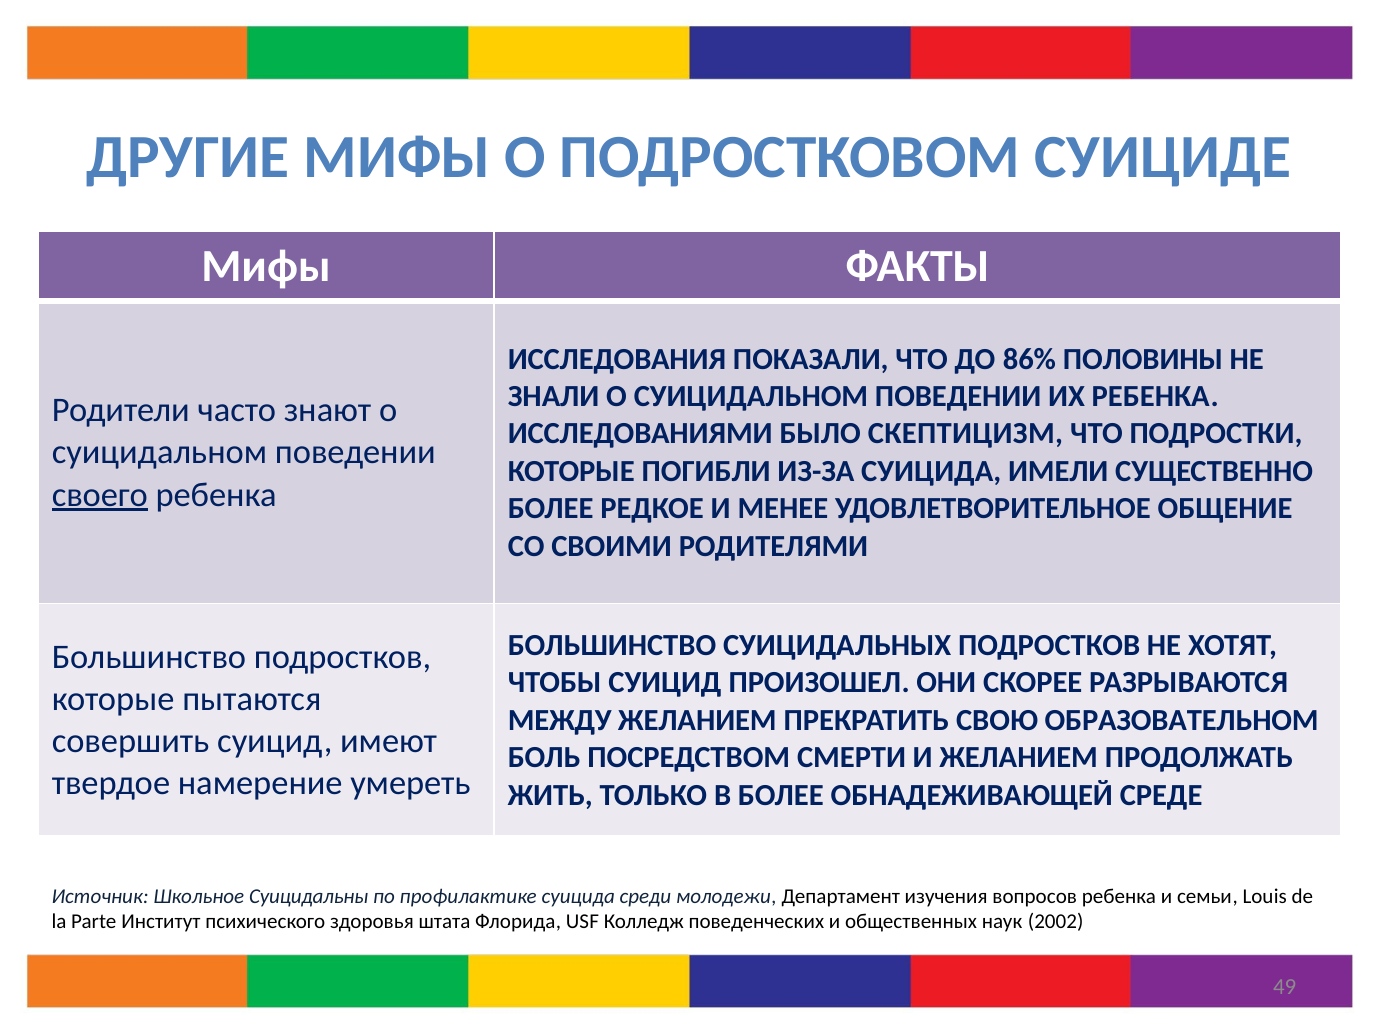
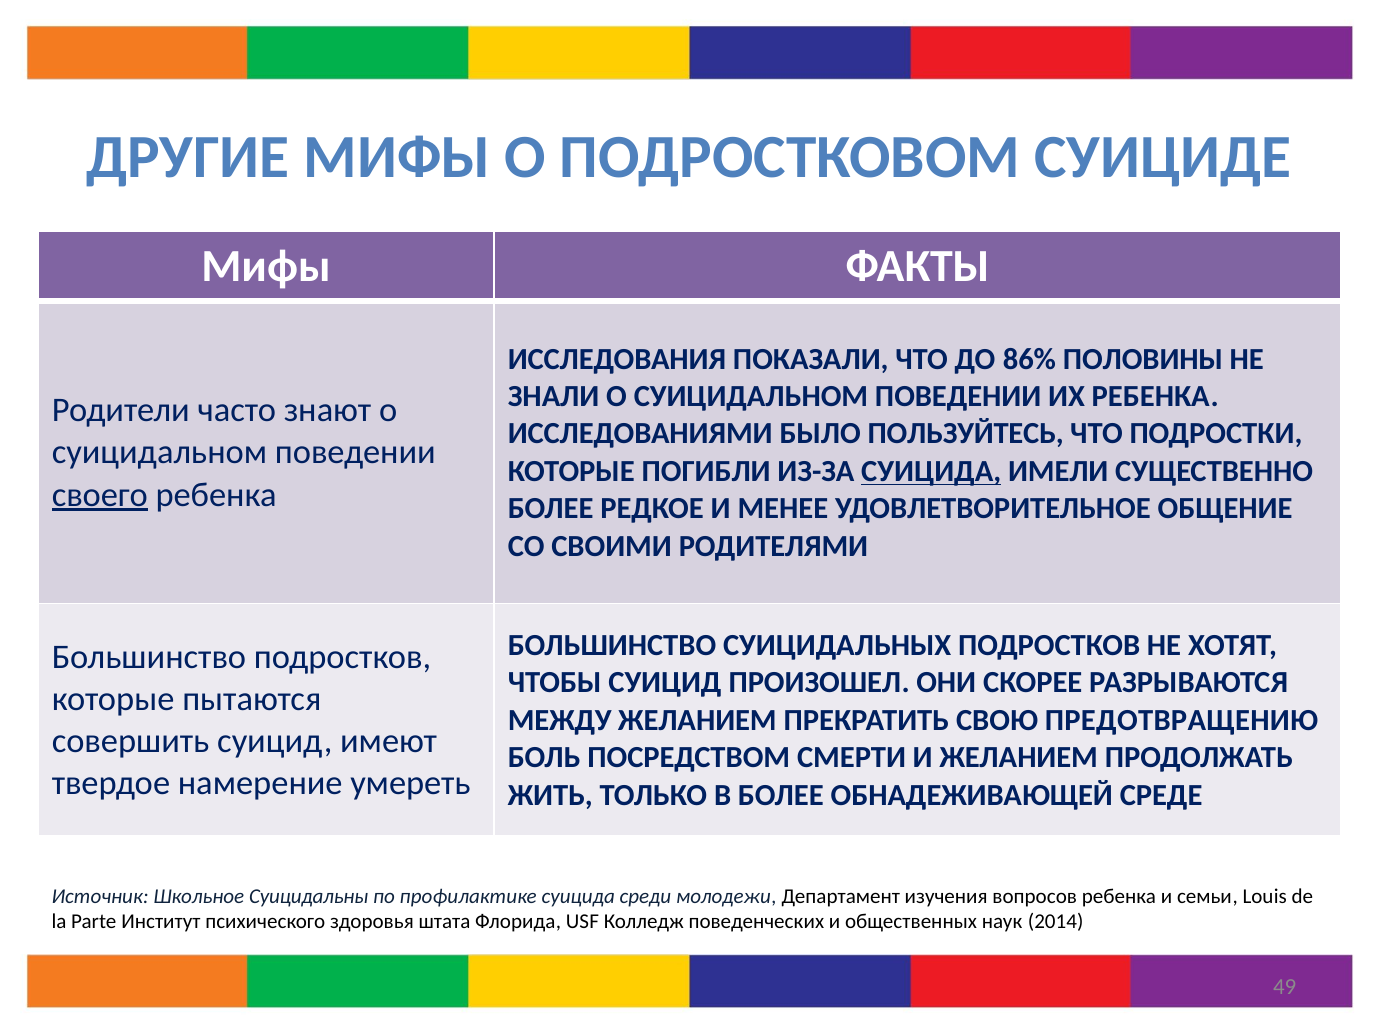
СКЕПТИЦИЗМ: СКЕПТИЦИЗМ -> ПОЛЬЗУЙТЕСЬ
СУИЦИДА at (931, 471) underline: none -> present
ОБРАЗОВАТЕЛЬНОМ: ОБРАЗОВАТЕЛЬНОМ -> ПРЕДОТВРАЩЕНИЮ
2002: 2002 -> 2014
